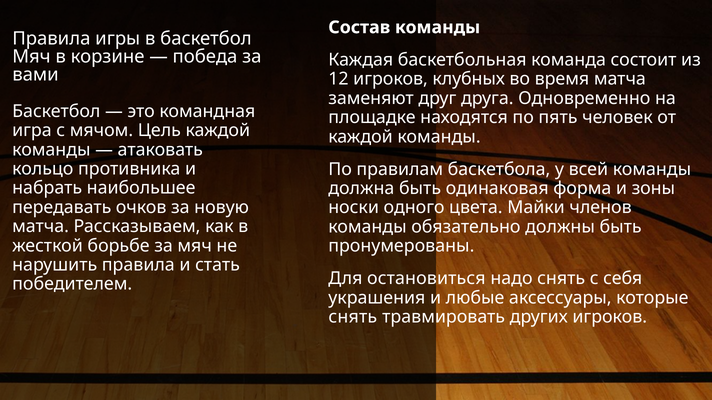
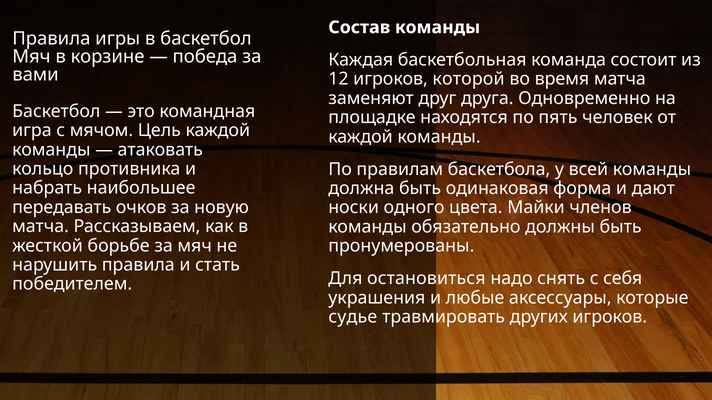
клубных: клубных -> которой
зоны: зоны -> дают
снять at (353, 317): снять -> судье
